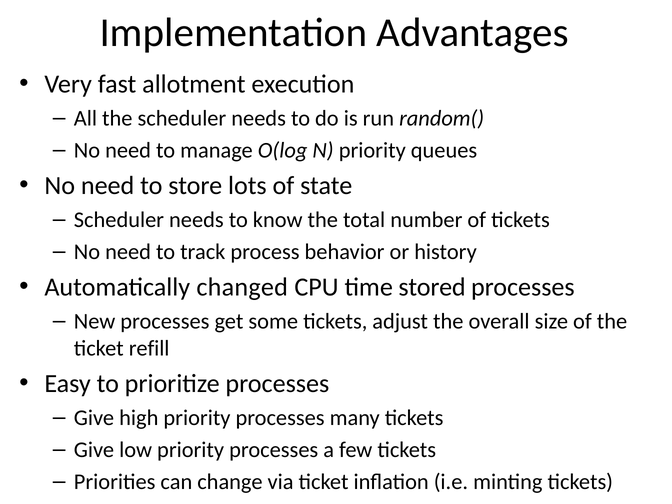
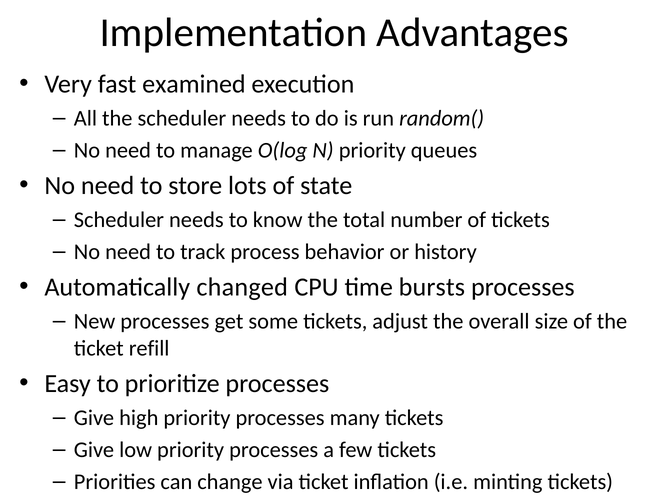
allotment: allotment -> examined
stored: stored -> bursts
